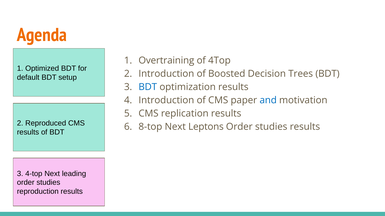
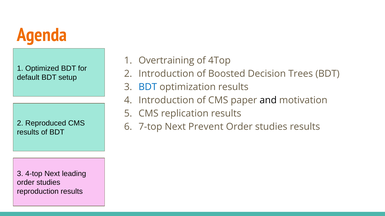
and colour: blue -> black
8-top: 8-top -> 7-top
Leptons: Leptons -> Prevent
